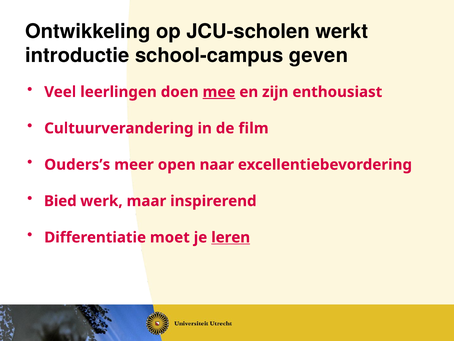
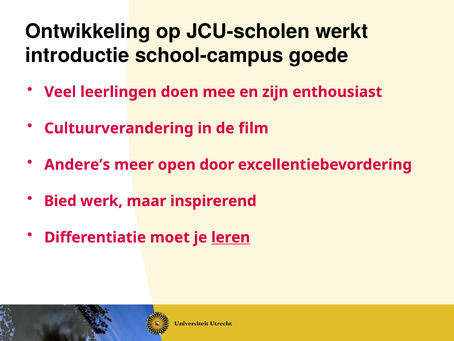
geven: geven -> goede
mee underline: present -> none
Ouders’s: Ouders’s -> Andere’s
naar: naar -> door
